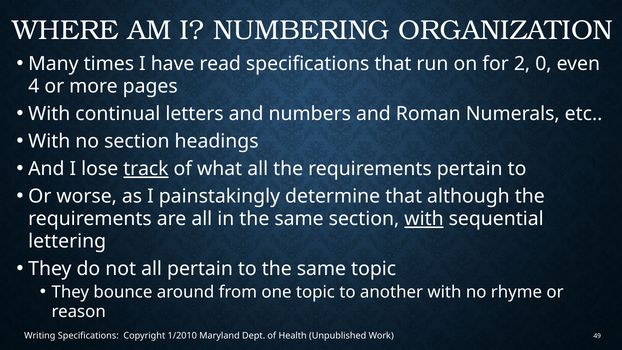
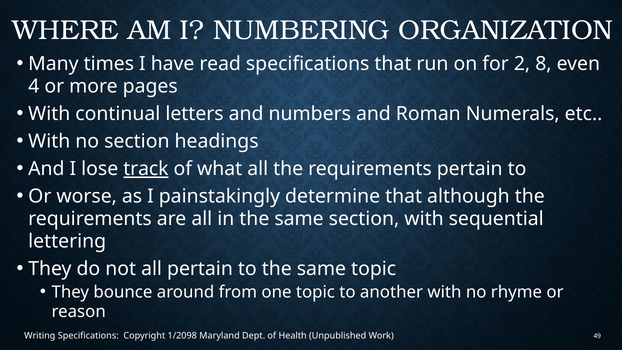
0: 0 -> 8
with at (424, 219) underline: present -> none
1/2010: 1/2010 -> 1/2098
